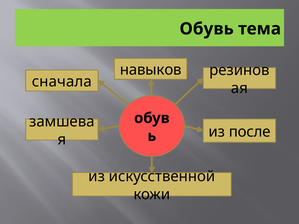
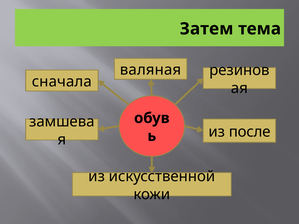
Обувь: Обувь -> Затем
навыков: навыков -> валяная
